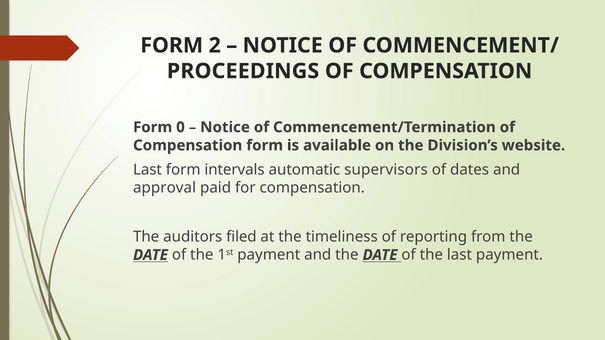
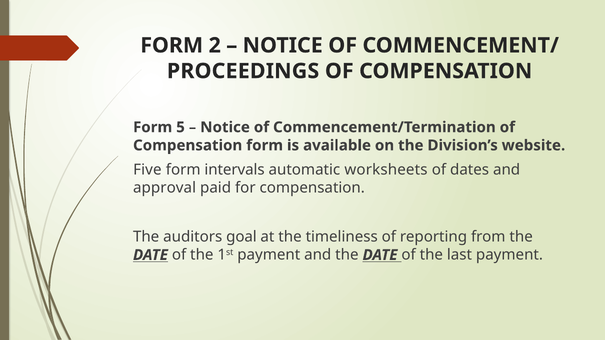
0: 0 -> 5
Last at (147, 170): Last -> Five
supervisors: supervisors -> worksheets
filed: filed -> goal
